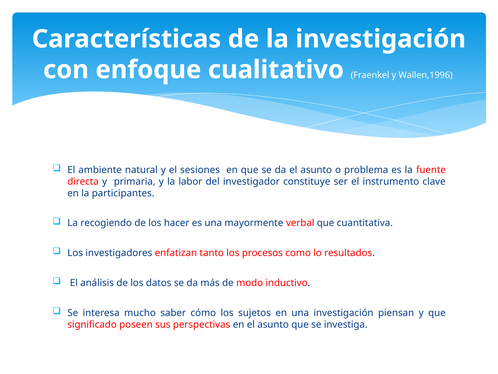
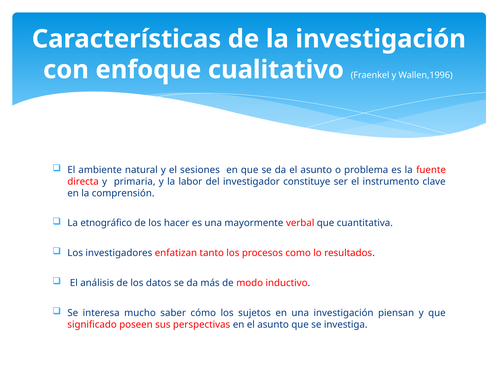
participantes: participantes -> comprensión
recogiendo: recogiendo -> etnográfico
